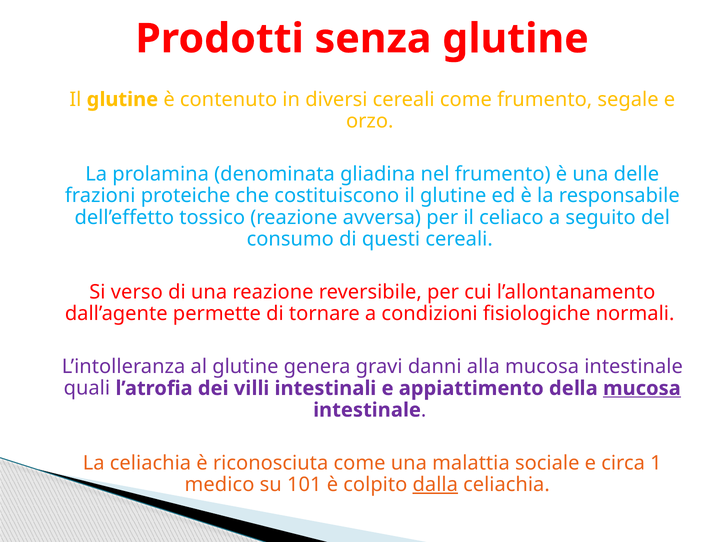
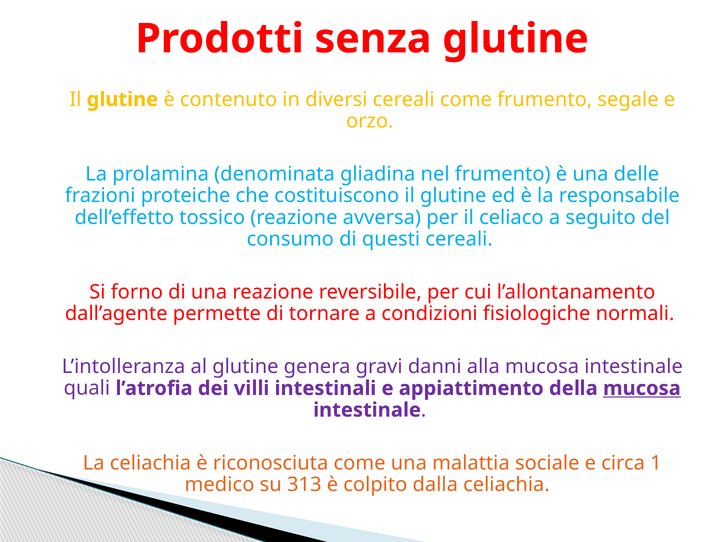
verso: verso -> forno
101: 101 -> 313
dalla underline: present -> none
